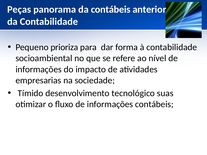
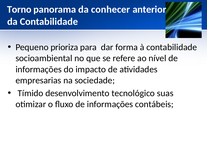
Peças: Peças -> Torno
da contábeis: contábeis -> conhecer
